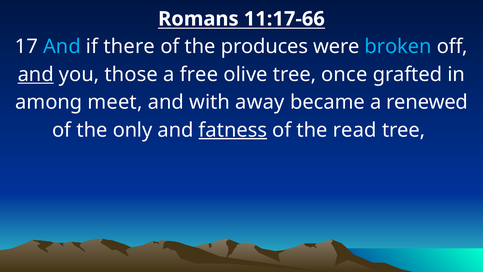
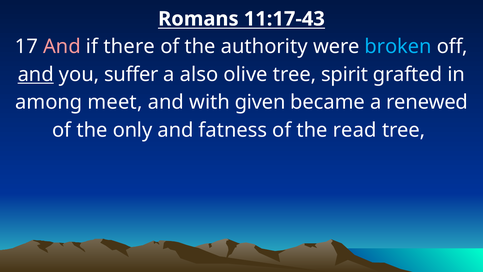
11:17-66: 11:17-66 -> 11:17-43
And at (62, 47) colour: light blue -> pink
produces: produces -> authority
those: those -> suffer
free: free -> also
once: once -> spirit
away: away -> given
fatness underline: present -> none
